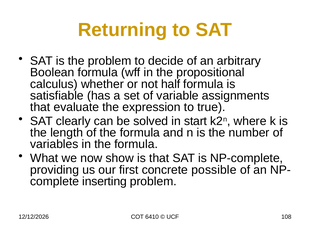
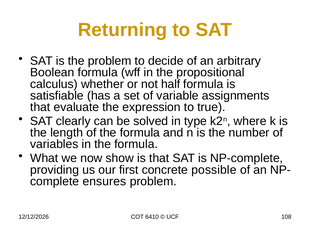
start: start -> type
inserting: inserting -> ensures
